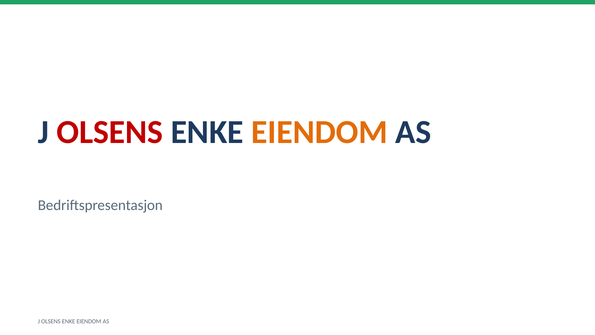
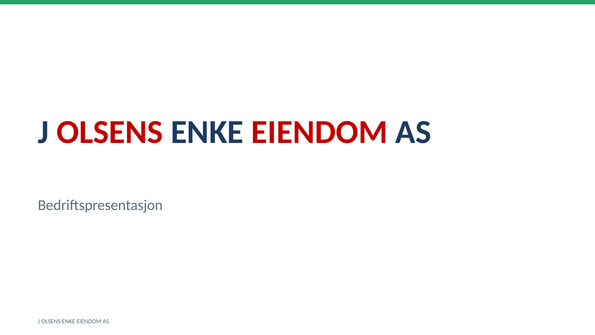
EIENDOM at (319, 132) colour: orange -> red
